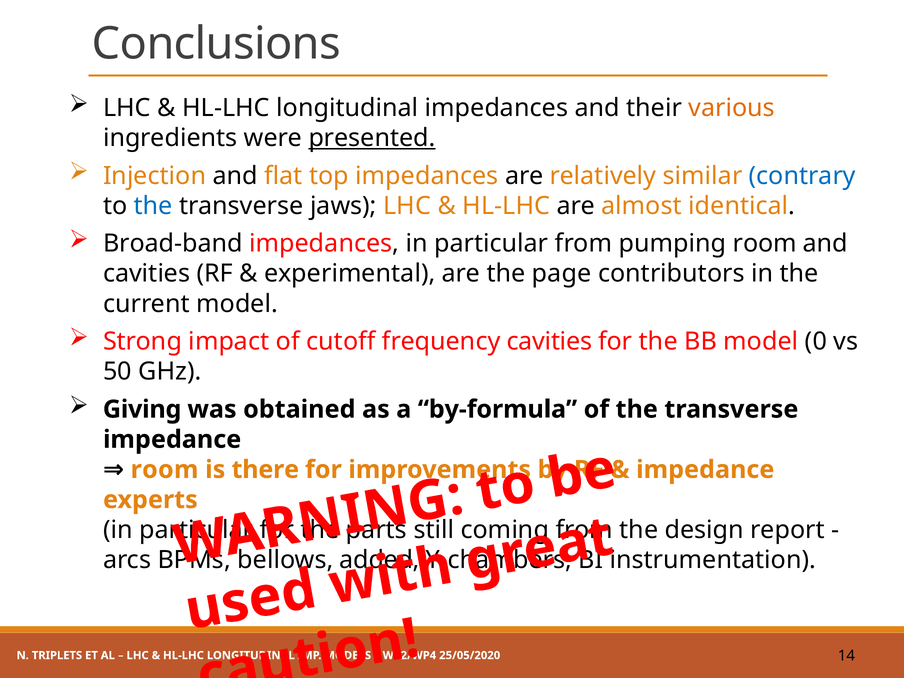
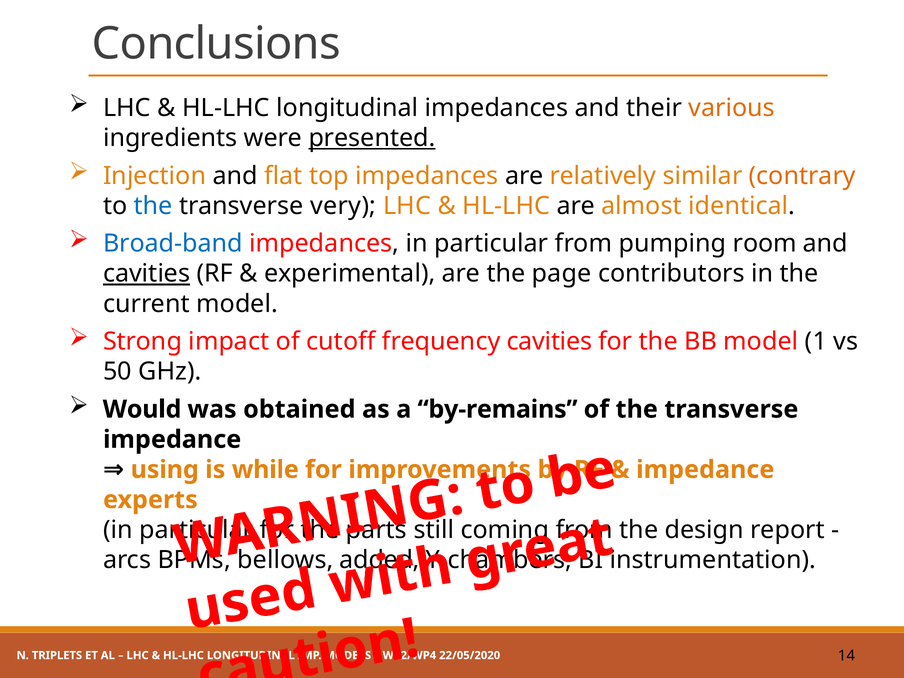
contrary colour: blue -> orange
jaws: jaws -> very
Broad-band colour: black -> blue
cavities at (147, 274) underline: none -> present
0: 0 -> 1
Giving: Giving -> Would
by-formula: by-formula -> by-remains
room at (165, 470): room -> using
there: there -> while
25/05/2020: 25/05/2020 -> 22/05/2020
